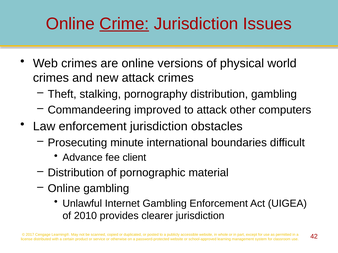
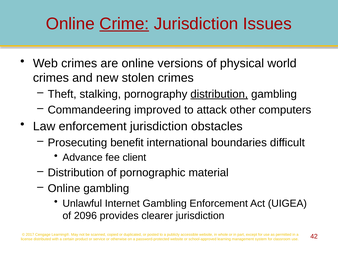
new attack: attack -> stolen
distribution at (219, 94) underline: none -> present
minute: minute -> benefit
2010: 2010 -> 2096
